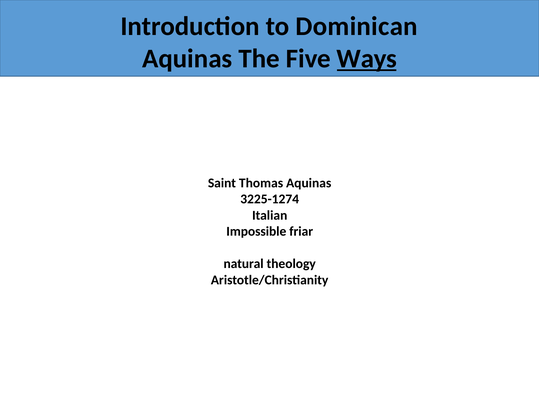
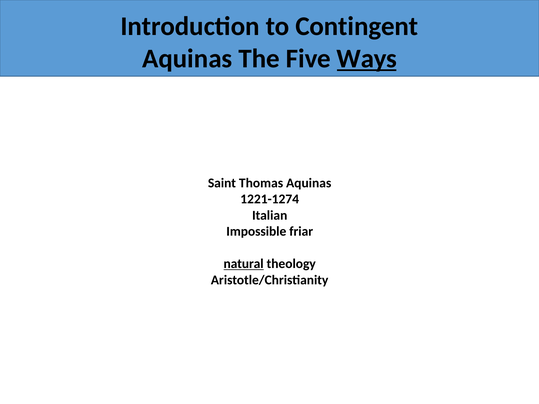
Dominican: Dominican -> Contingent
3225-1274: 3225-1274 -> 1221-1274
natural underline: none -> present
